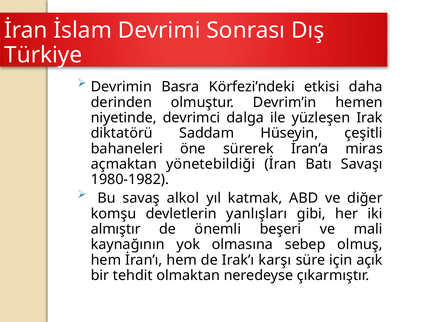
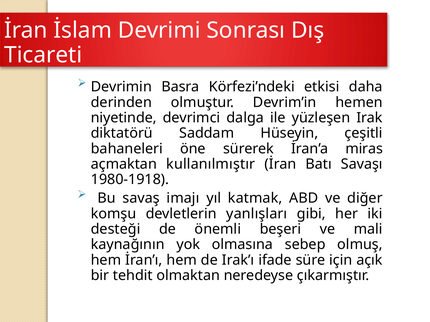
Türkiye: Türkiye -> Ticareti
yönetebildiği: yönetebildiği -> kullanılmıştır
1980-1982: 1980-1982 -> 1980-1918
alkol: alkol -> imajı
almıştır: almıştır -> desteği
karşı: karşı -> ifade
